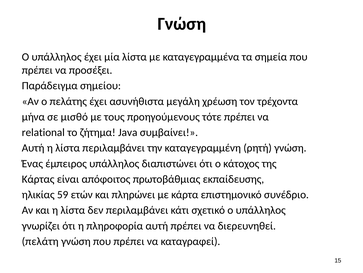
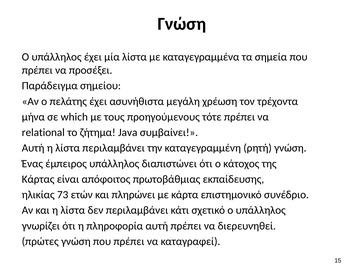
μισθό: μισθό -> which
59: 59 -> 73
πελάτη: πελάτη -> πρώτες
